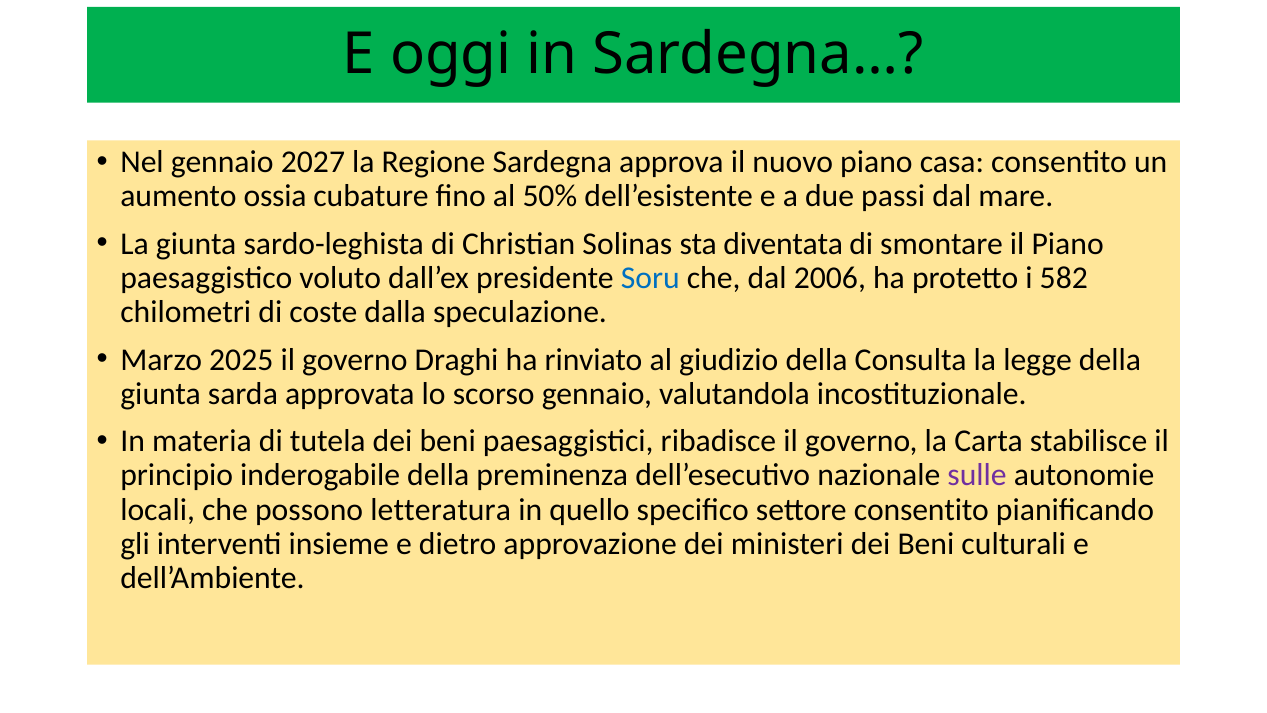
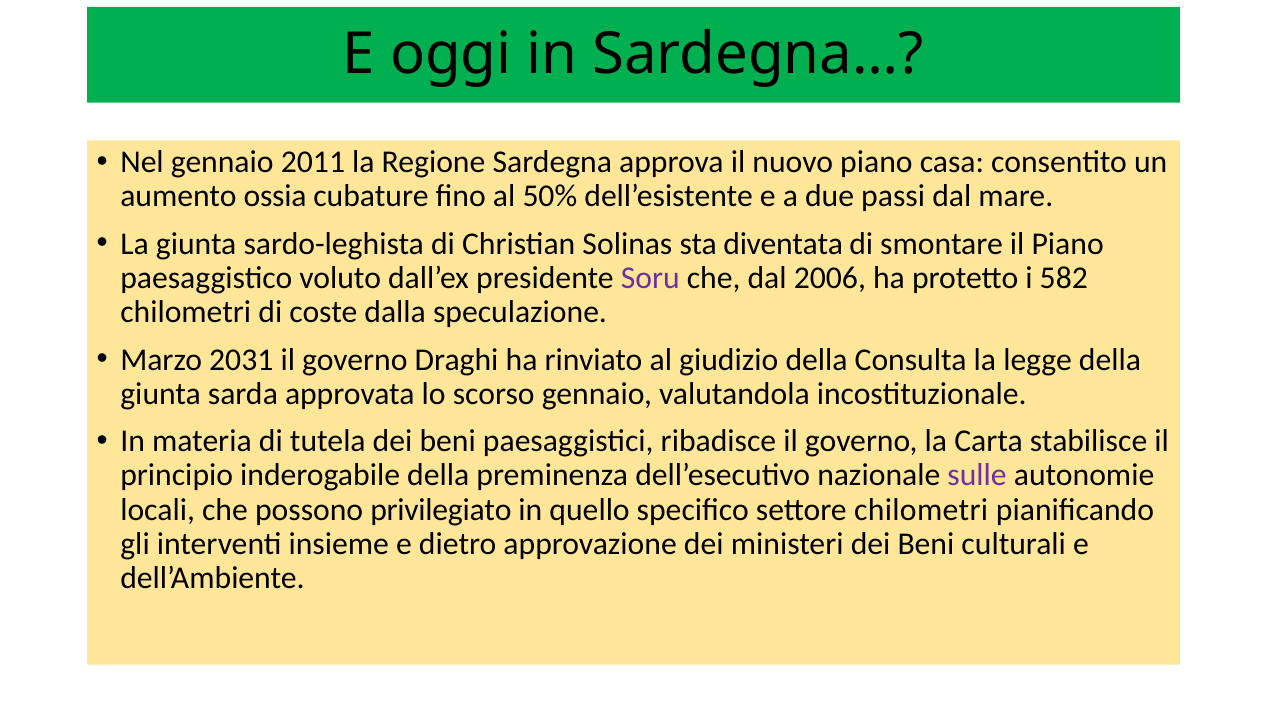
2027: 2027 -> 2011
Soru colour: blue -> purple
2025: 2025 -> 2031
letteratura: letteratura -> privilegiato
settore consentito: consentito -> chilometri
